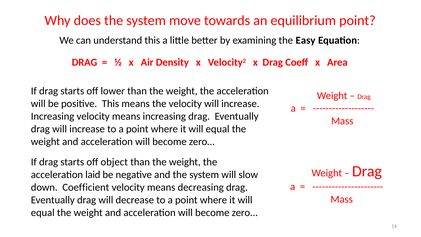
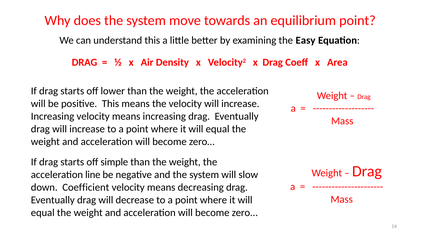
object: object -> simple
laid: laid -> line
